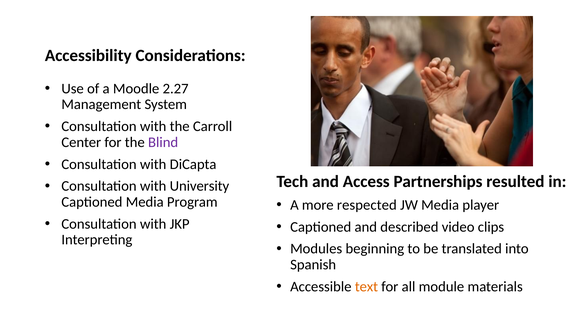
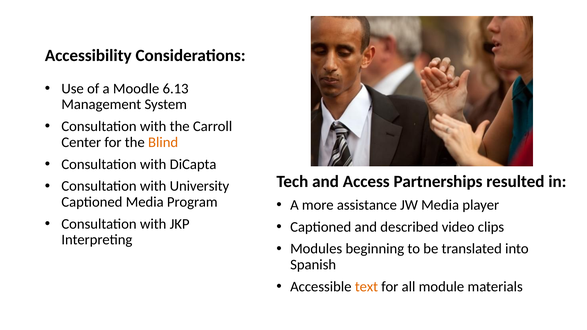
2.27: 2.27 -> 6.13
Blind colour: purple -> orange
respected: respected -> assistance
